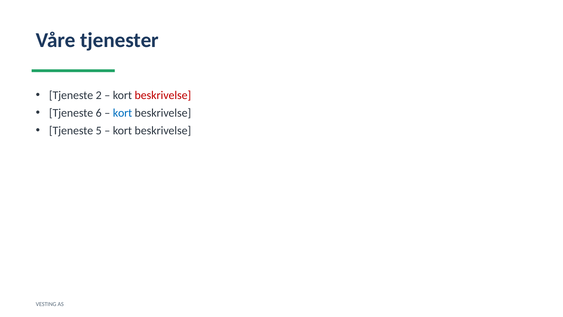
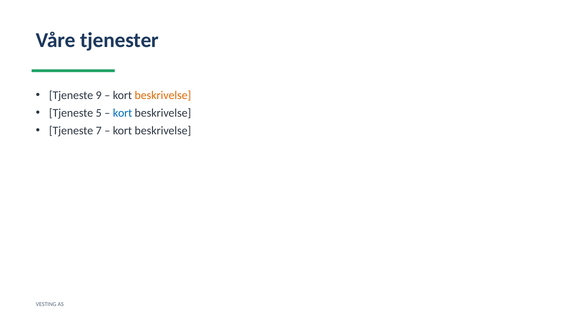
2: 2 -> 9
beskrivelse at (163, 95) colour: red -> orange
6: 6 -> 5
5: 5 -> 7
